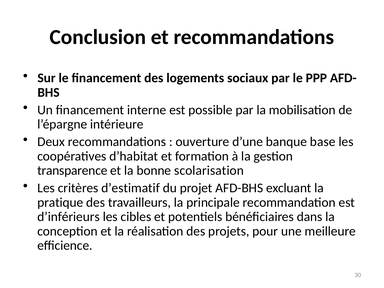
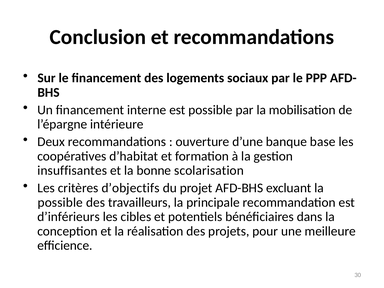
transparence: transparence -> insuffisantes
d’estimatif: d’estimatif -> d’objectifs
pratique at (60, 202): pratique -> possible
